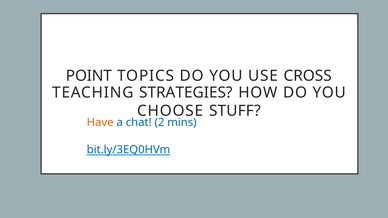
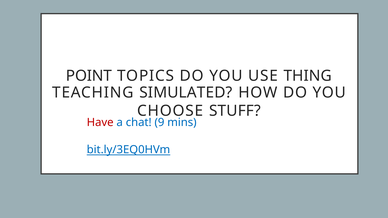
CROSS: CROSS -> THING
STRATEGIES: STRATEGIES -> SIMULATED
Have colour: orange -> red
2: 2 -> 9
